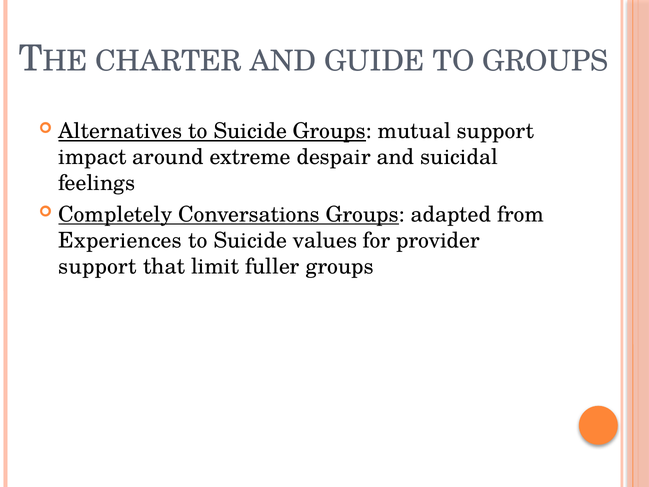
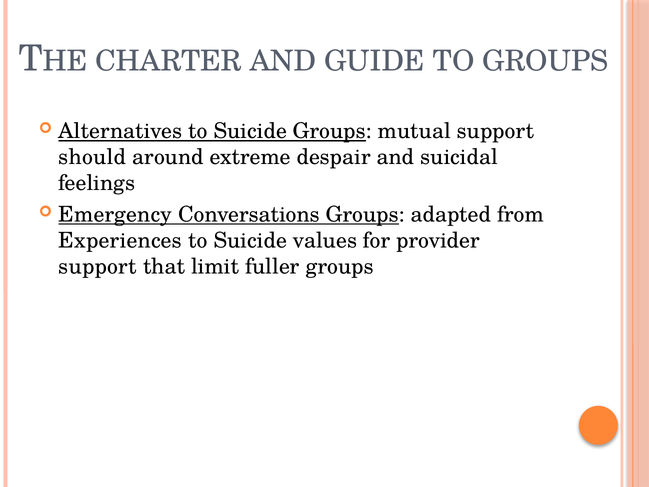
impact: impact -> should
Completely: Completely -> Emergency
